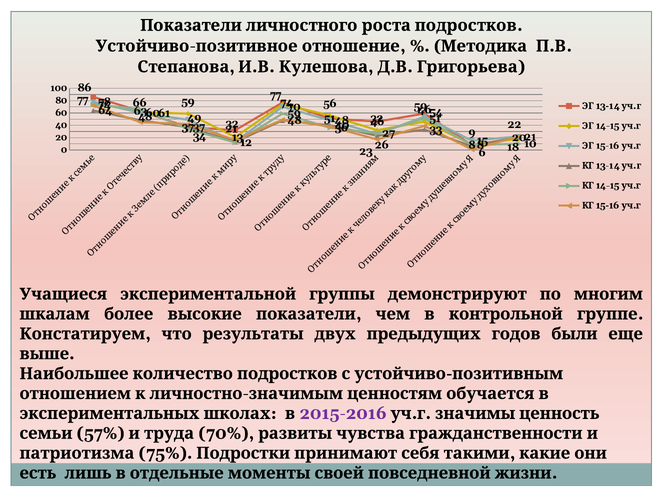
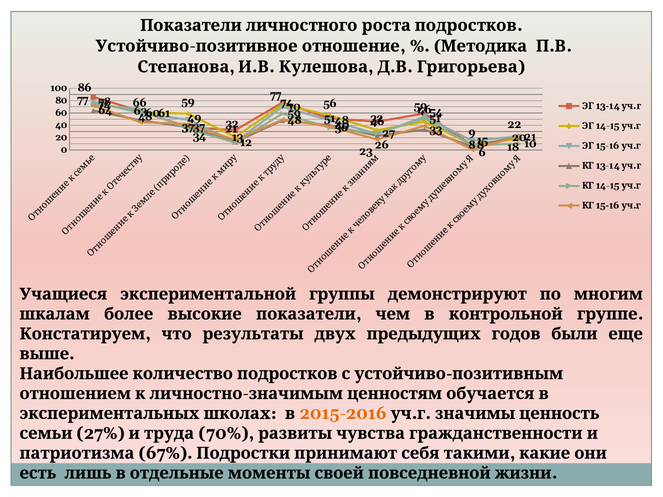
2015-2016 colour: purple -> orange
57%: 57% -> 27%
75%: 75% -> 67%
